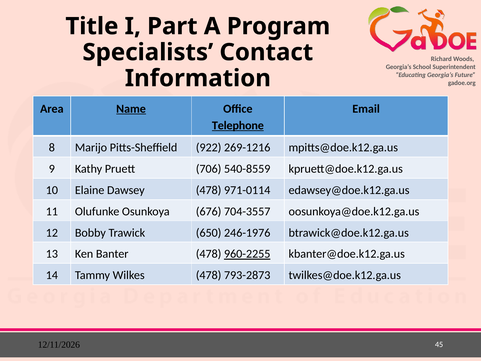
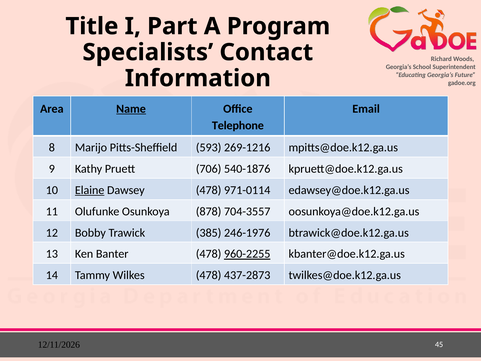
Telephone underline: present -> none
922: 922 -> 593
540-8559: 540-8559 -> 540-1876
Elaine underline: none -> present
676: 676 -> 878
650: 650 -> 385
793-2873: 793-2873 -> 437-2873
